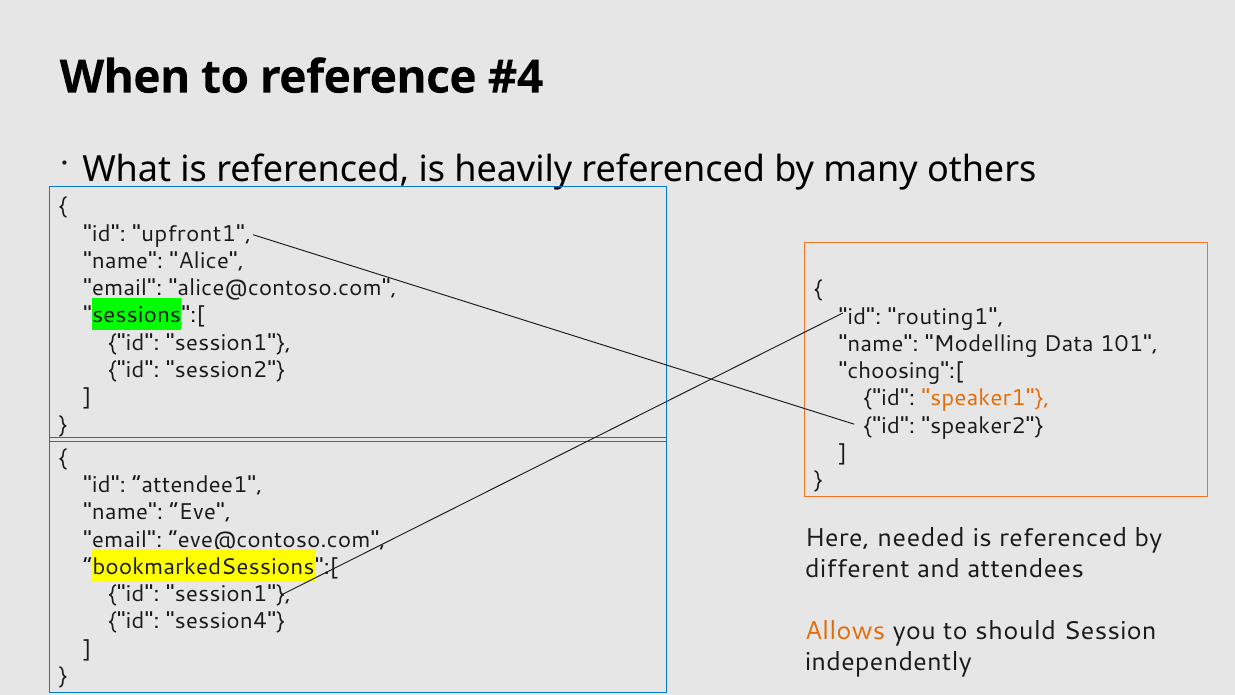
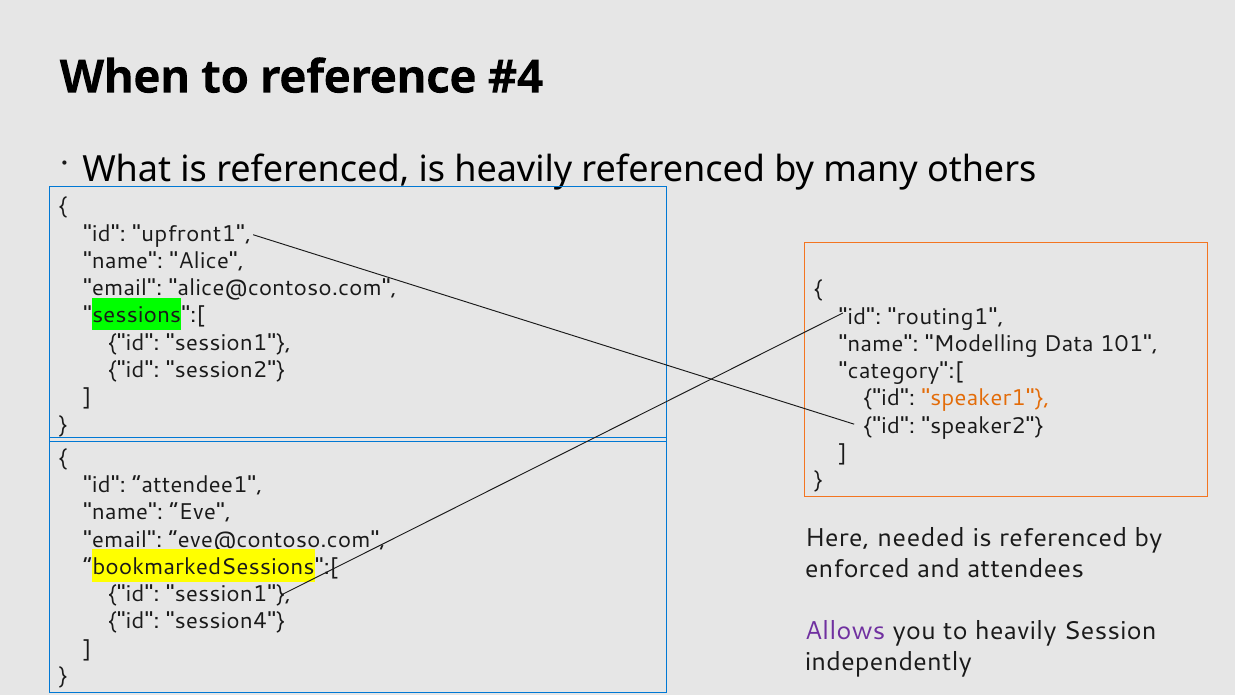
choosing":[: choosing":[ -> category":[
different: different -> enforced
Allows colour: orange -> purple
to should: should -> heavily
